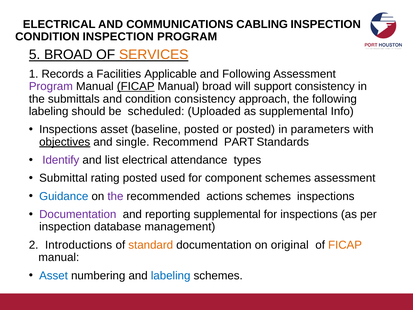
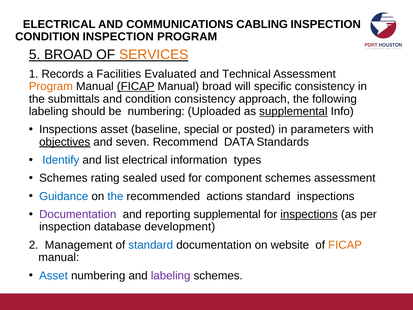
Applicable: Applicable -> Evaluated
and Following: Following -> Technical
Program colour: purple -> orange
support: support -> specific
be scheduled: scheduled -> numbering
supplemental at (293, 111) underline: none -> present
baseline posted: posted -> special
single: single -> seven
PART: PART -> DATA
Identify colour: purple -> blue
attendance: attendance -> information
Submittal at (63, 178): Submittal -> Schemes
rating posted: posted -> sealed
the at (115, 196) colour: purple -> blue
actions schemes: schemes -> standard
inspections at (309, 214) underline: none -> present
management: management -> development
Introductions: Introductions -> Management
standard at (151, 245) colour: orange -> blue
original: original -> website
labeling at (171, 275) colour: blue -> purple
